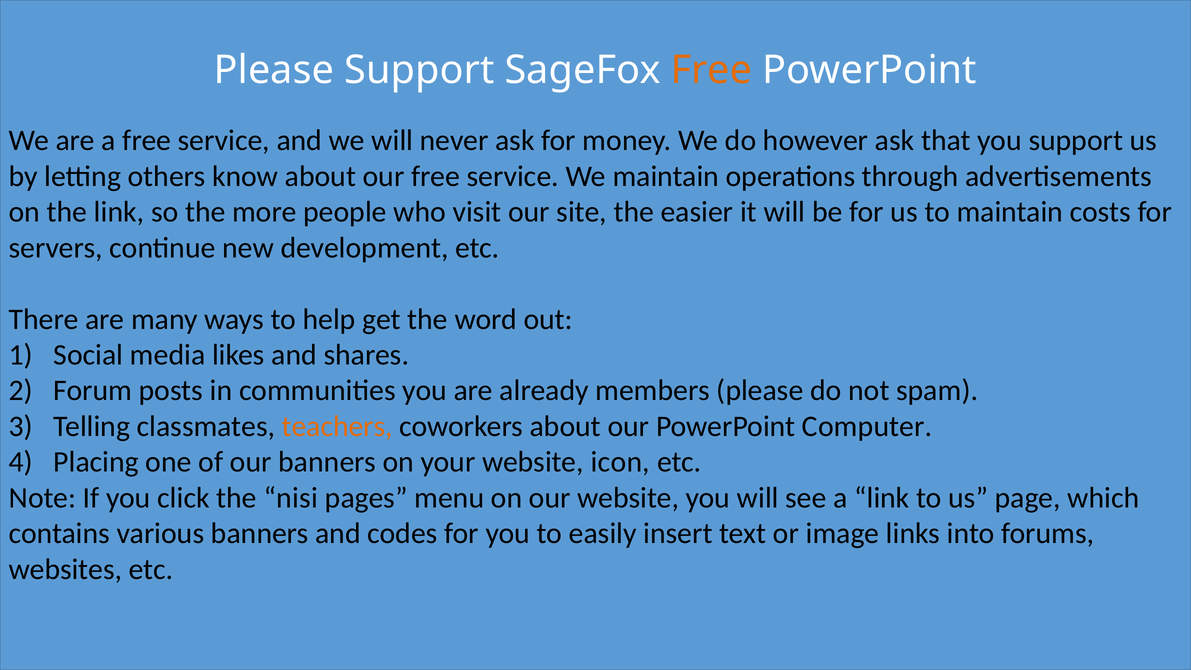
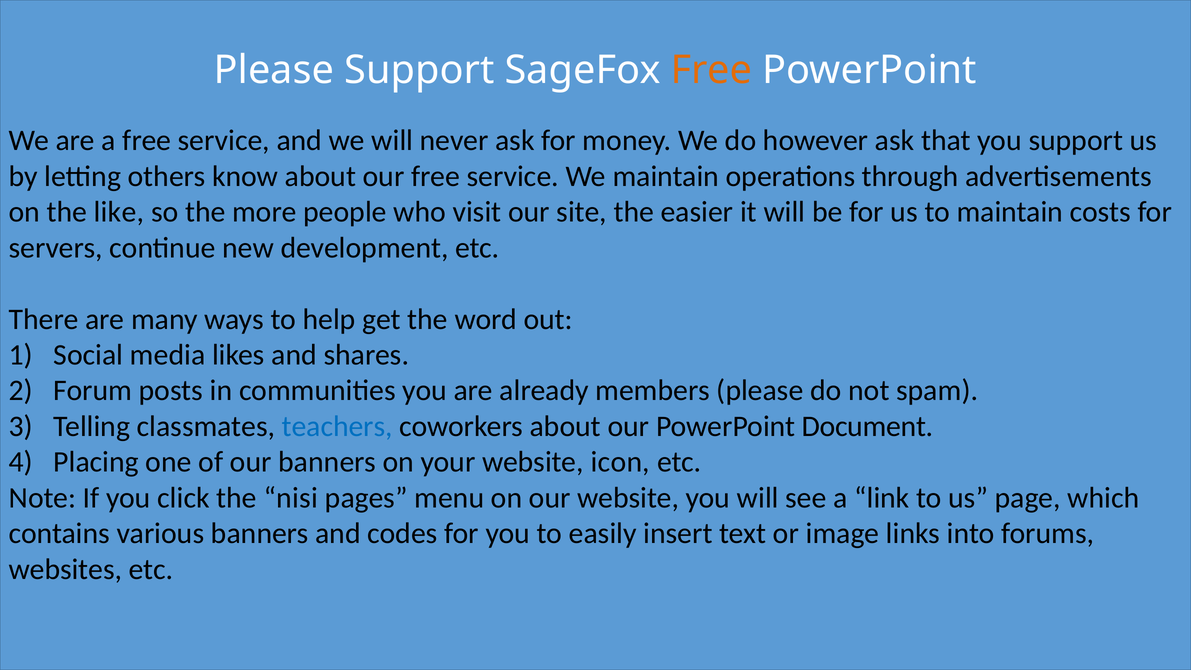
the link: link -> like
teachers colour: orange -> blue
Computer: Computer -> Document
